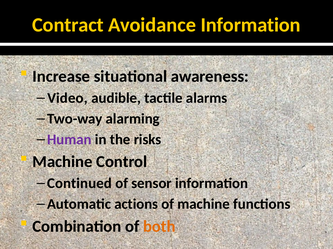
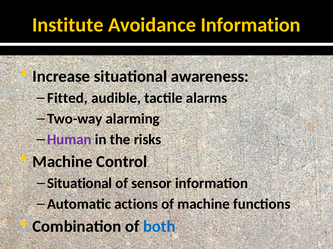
Contract: Contract -> Institute
Video: Video -> Fitted
Continued at (79, 184): Continued -> Situational
both colour: orange -> blue
